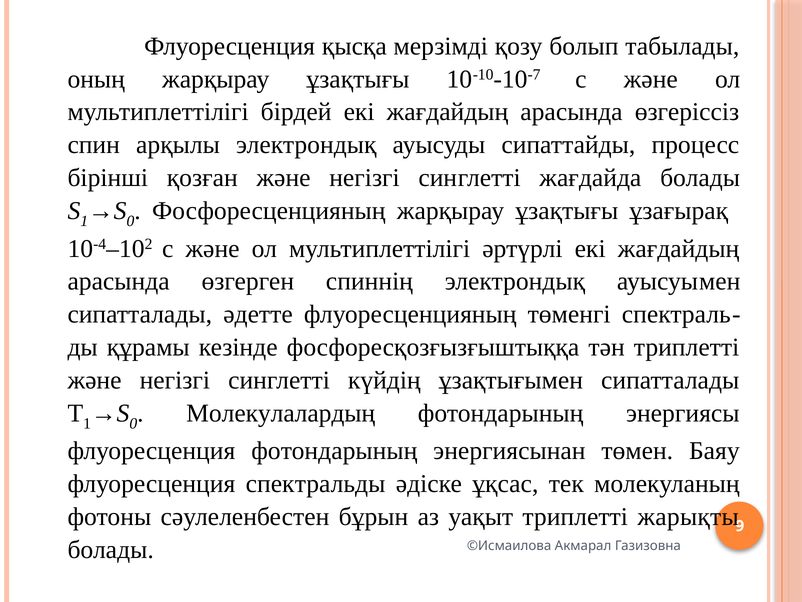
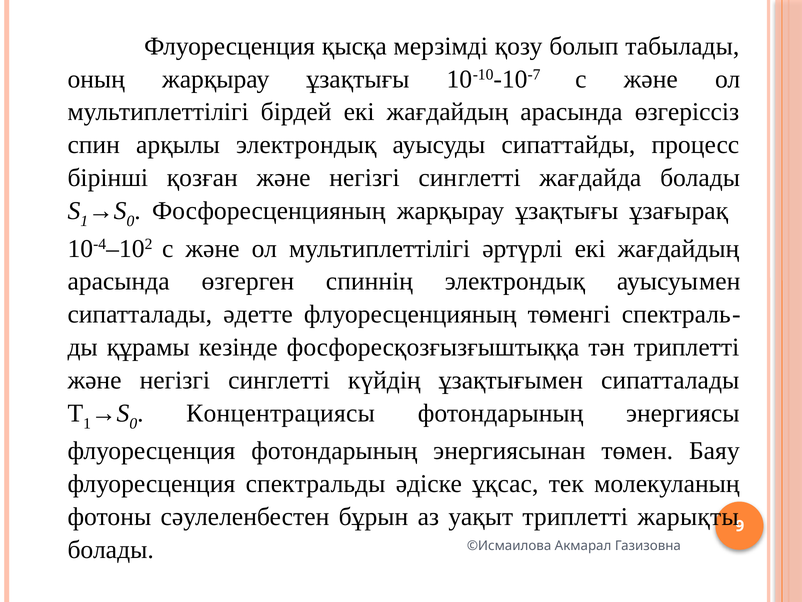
Молекулалардың: Молекулалардың -> Концентрациясы
